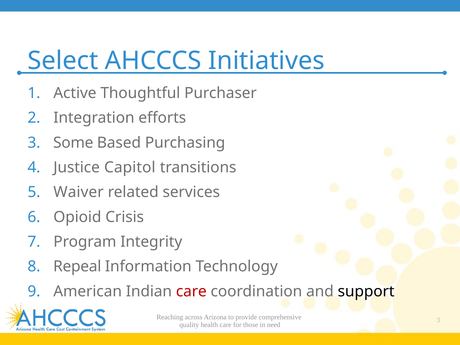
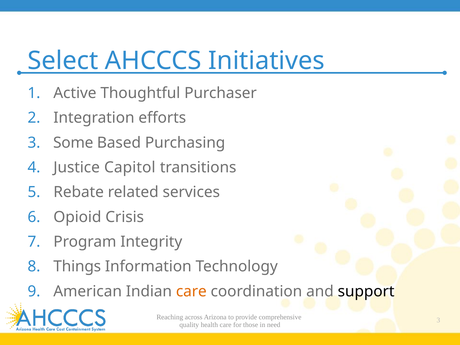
Waiver: Waiver -> Rebate
Repeal: Repeal -> Things
care at (191, 291) colour: red -> orange
